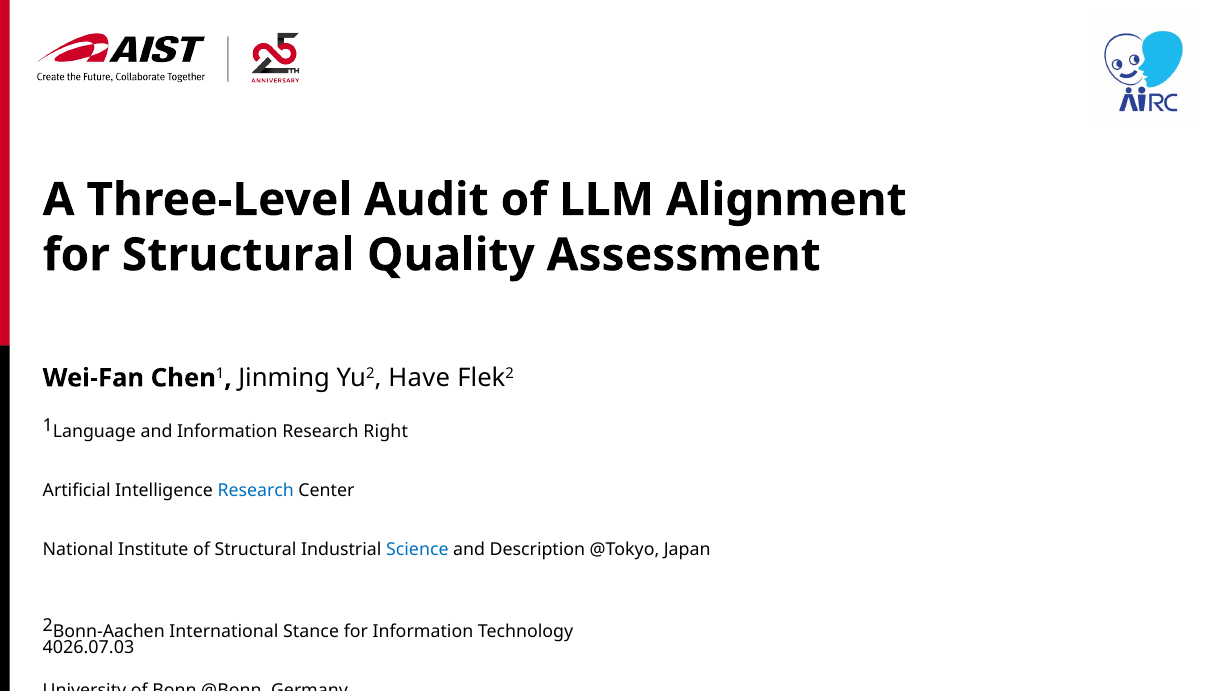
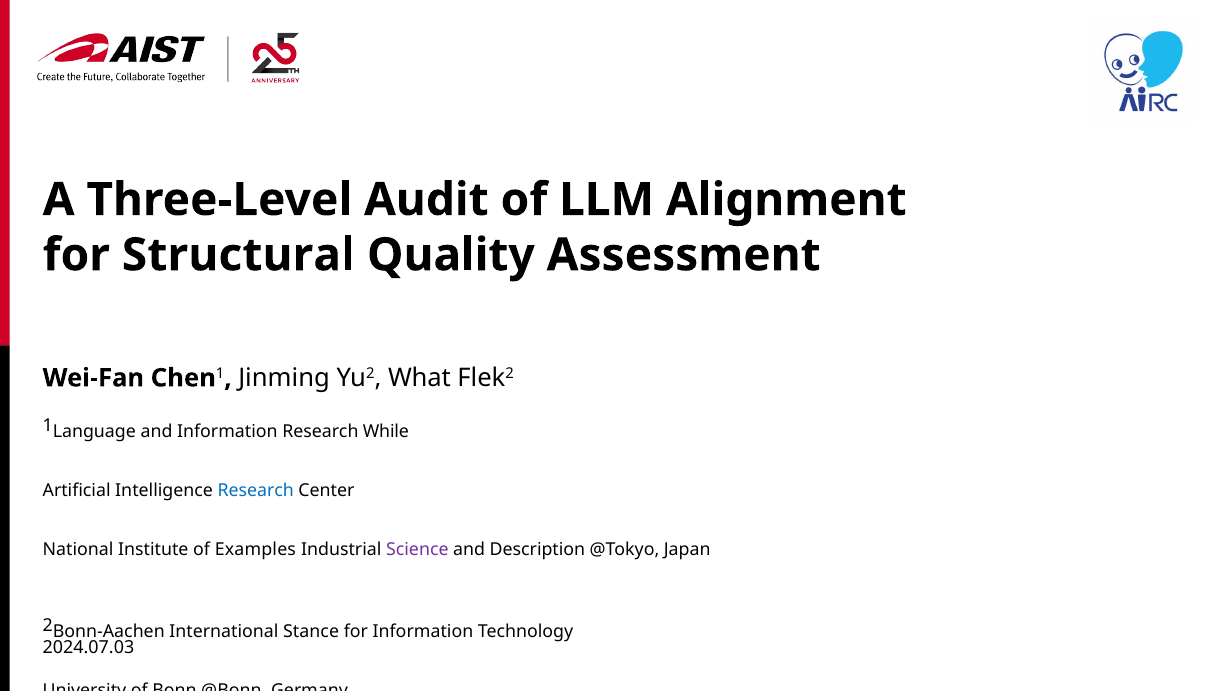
Have: Have -> What
Right: Right -> While
of Structural: Structural -> Examples
Science colour: blue -> purple
4026.07.03: 4026.07.03 -> 2024.07.03
